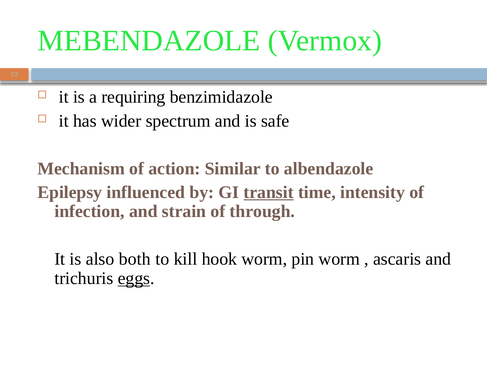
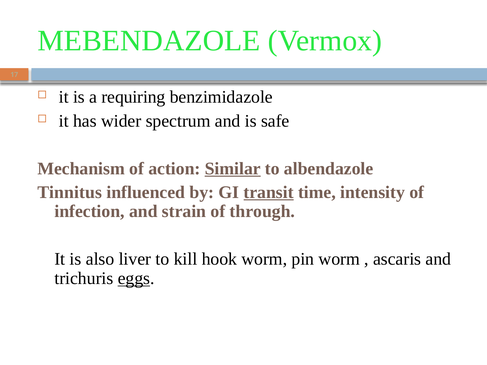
Similar underline: none -> present
Epilepsy: Epilepsy -> Tinnitus
both: both -> liver
